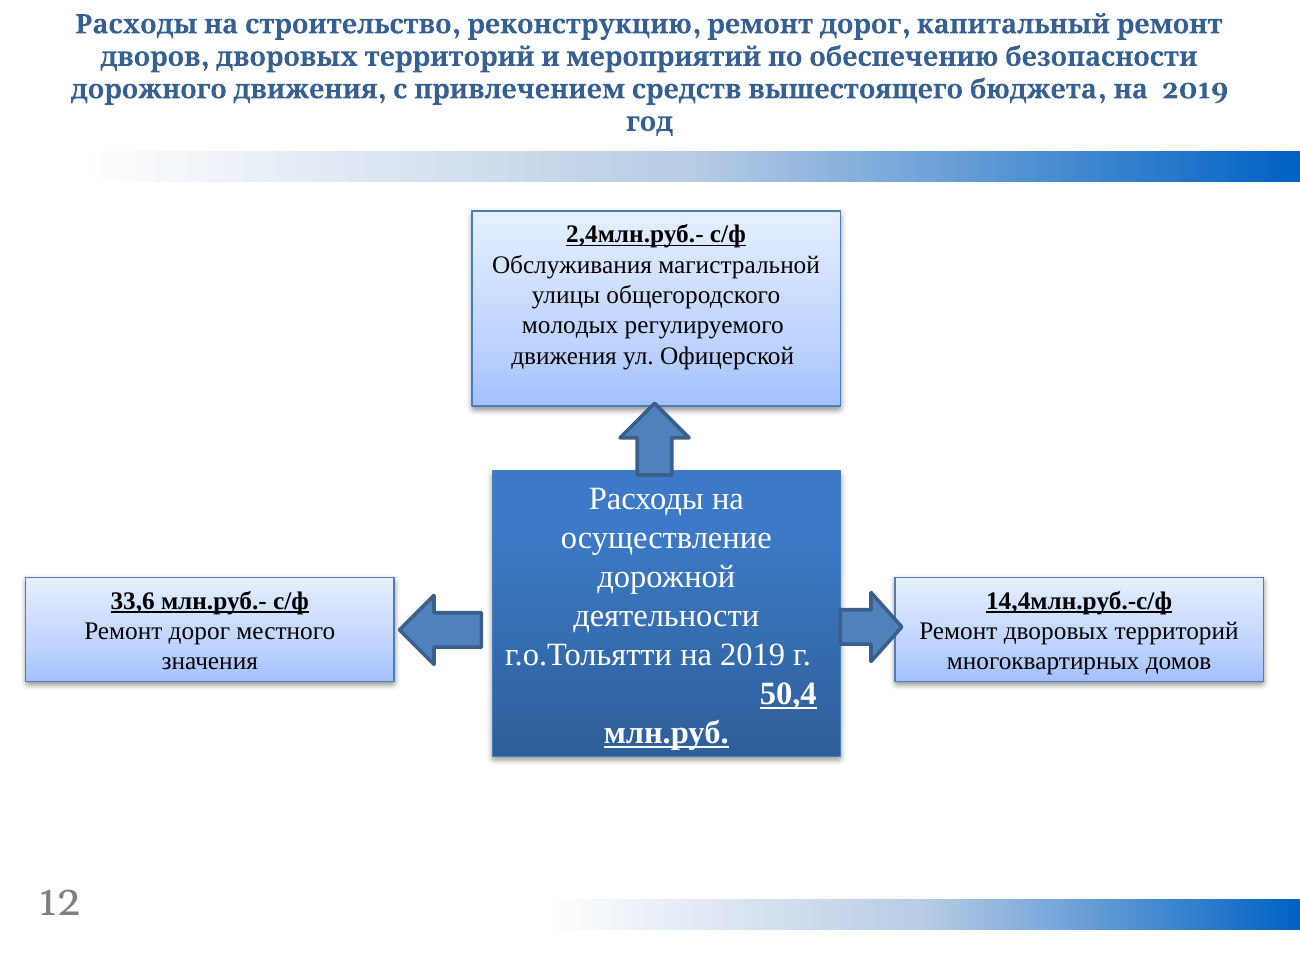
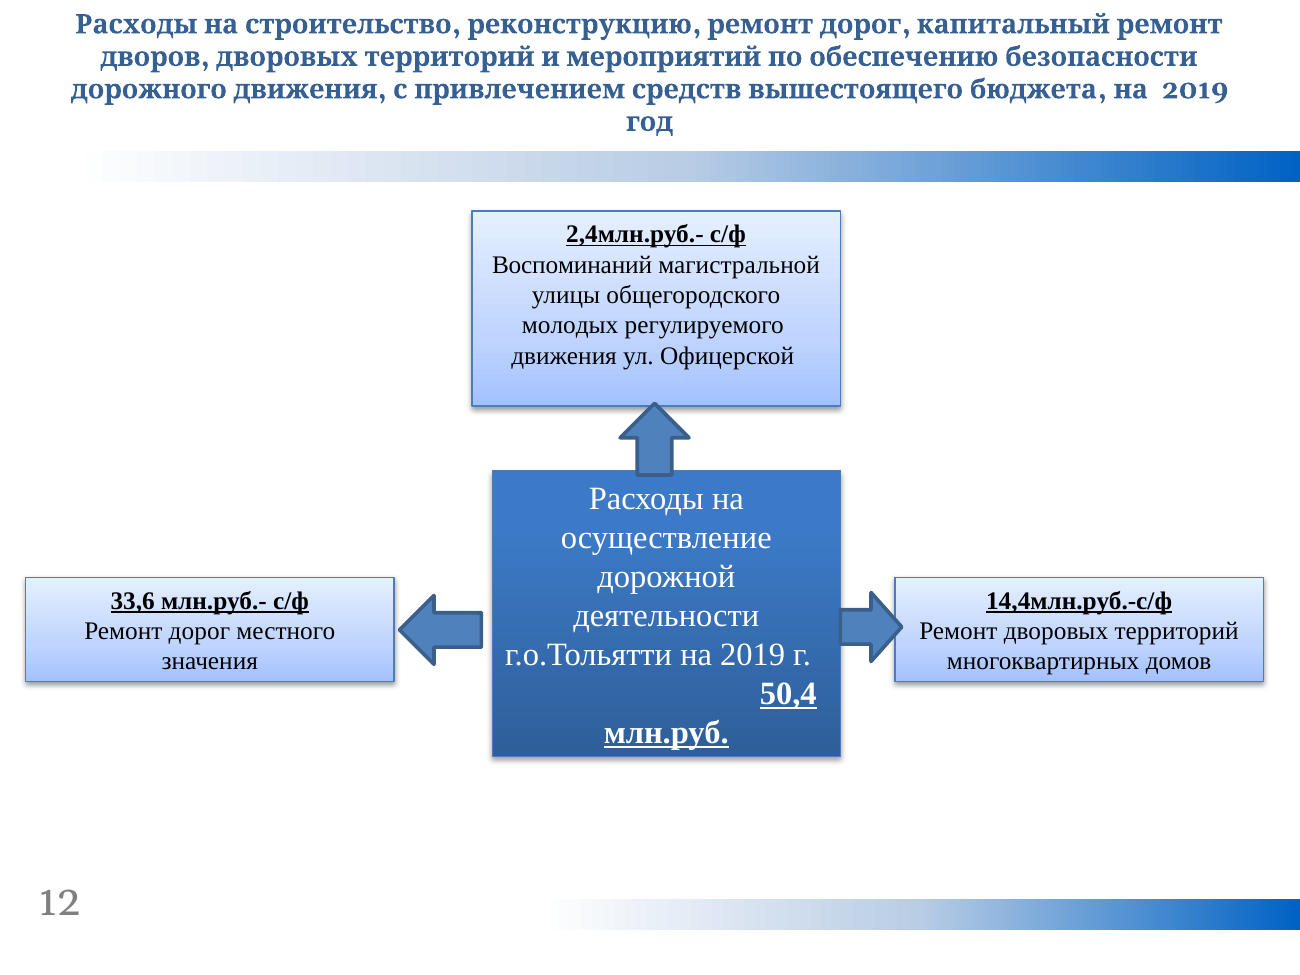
Обслуживания: Обслуживания -> Воспоминаний
